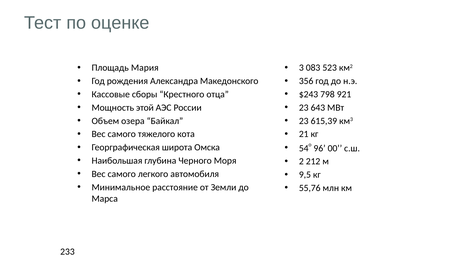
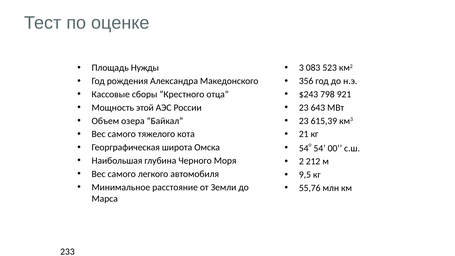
Мария: Мария -> Нужды
96 at (320, 148): 96 -> 54
